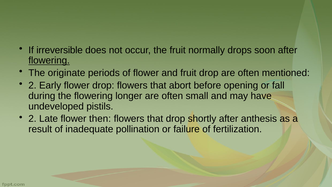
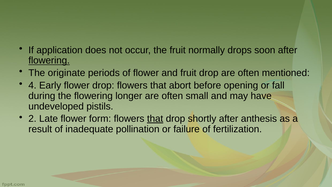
irreversible: irreversible -> application
2 at (32, 85): 2 -> 4
then: then -> form
that at (155, 119) underline: none -> present
